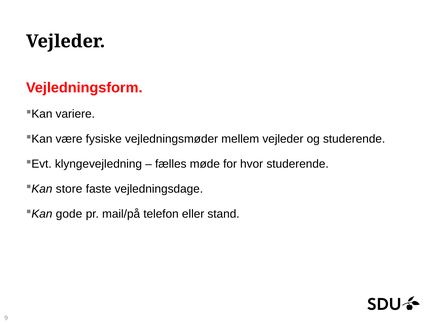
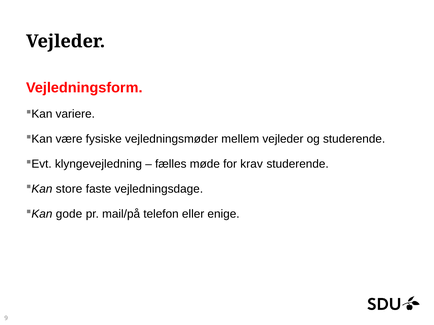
hvor: hvor -> krav
stand: stand -> enige
